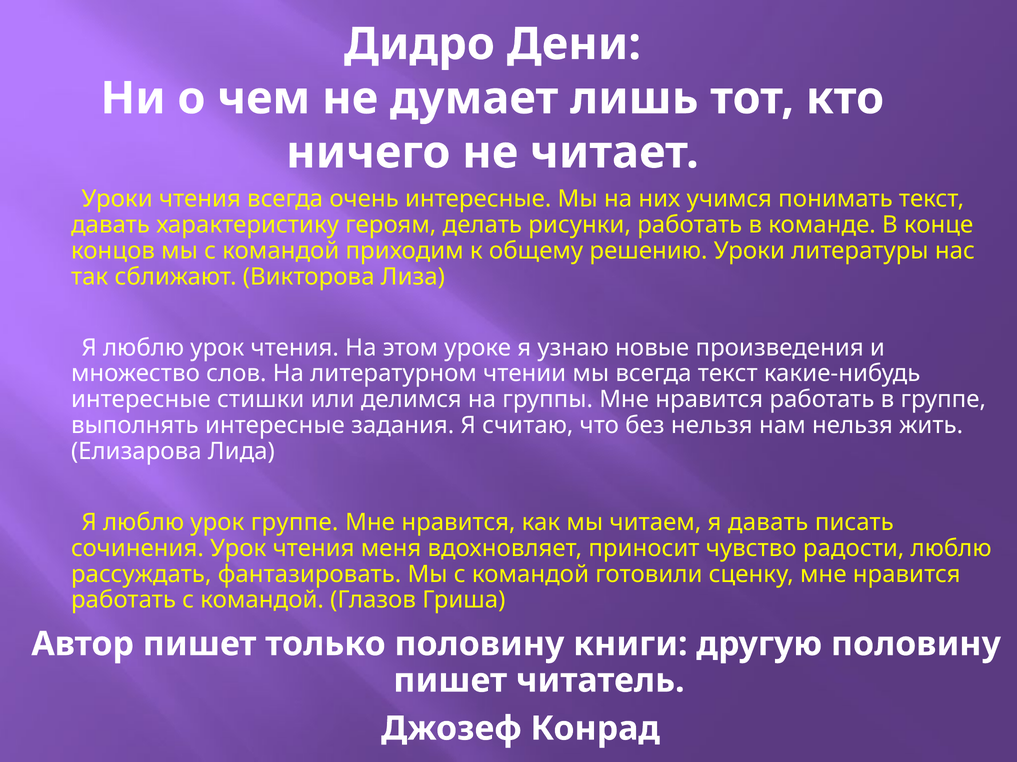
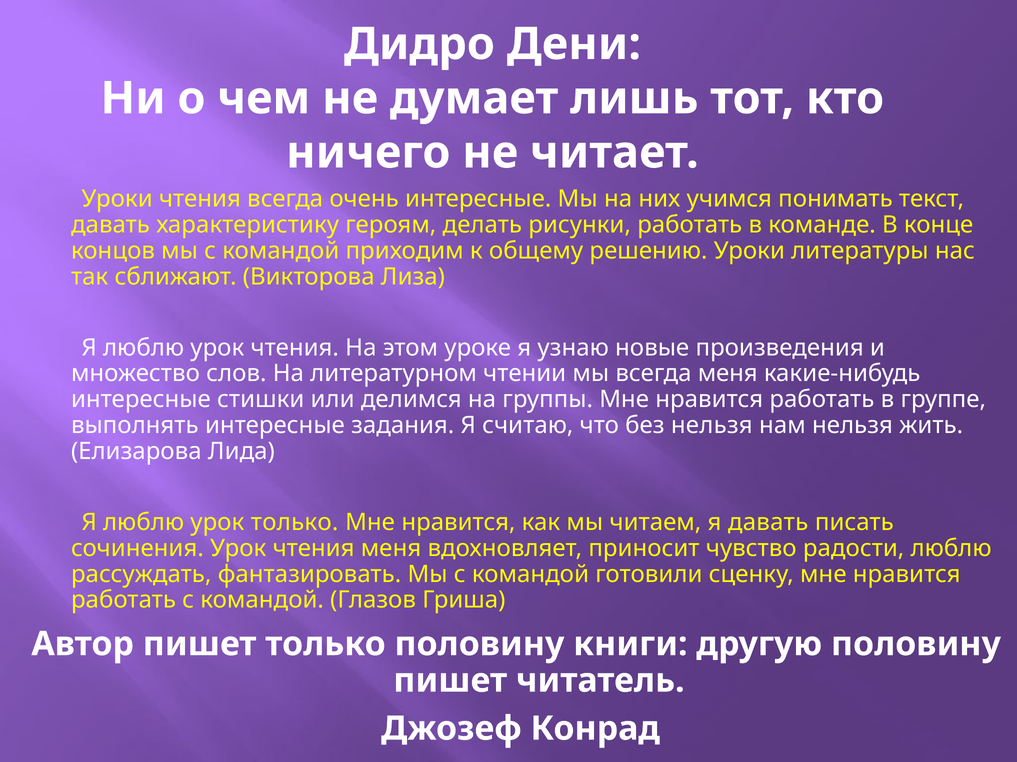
всегда текст: текст -> меня
урок группе: группе -> только
